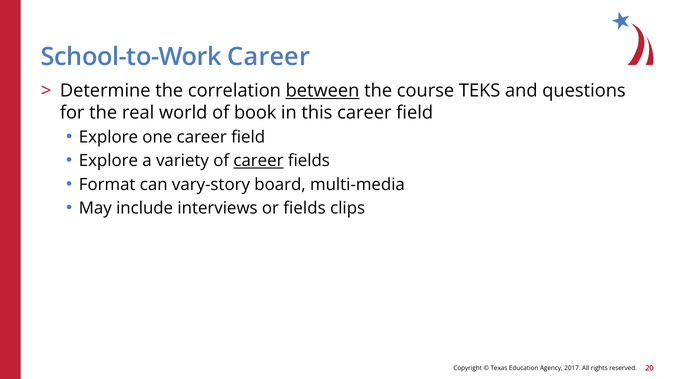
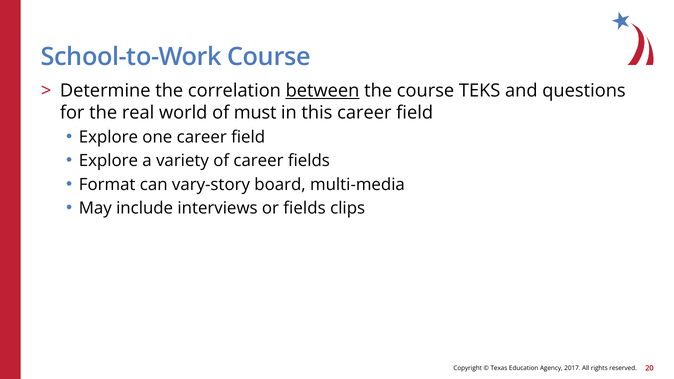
School-to-Work Career: Career -> Course
book: book -> must
career at (258, 161) underline: present -> none
